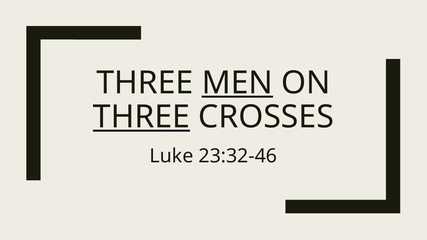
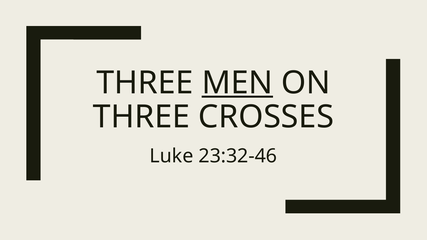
THREE at (141, 117) underline: present -> none
